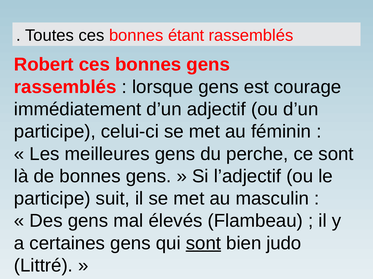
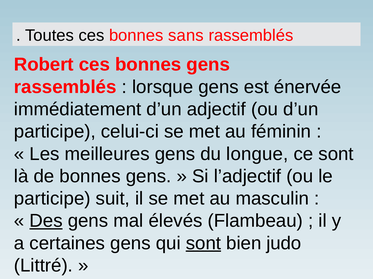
étant: étant -> sans
courage: courage -> énervée
perche: perche -> longue
Des underline: none -> present
